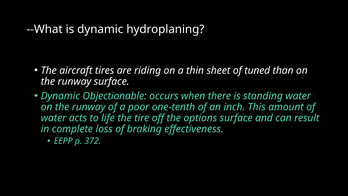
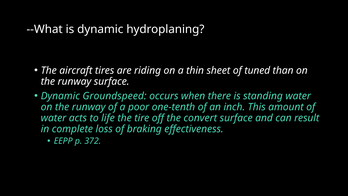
Objectionable: Objectionable -> Groundspeed
options: options -> convert
